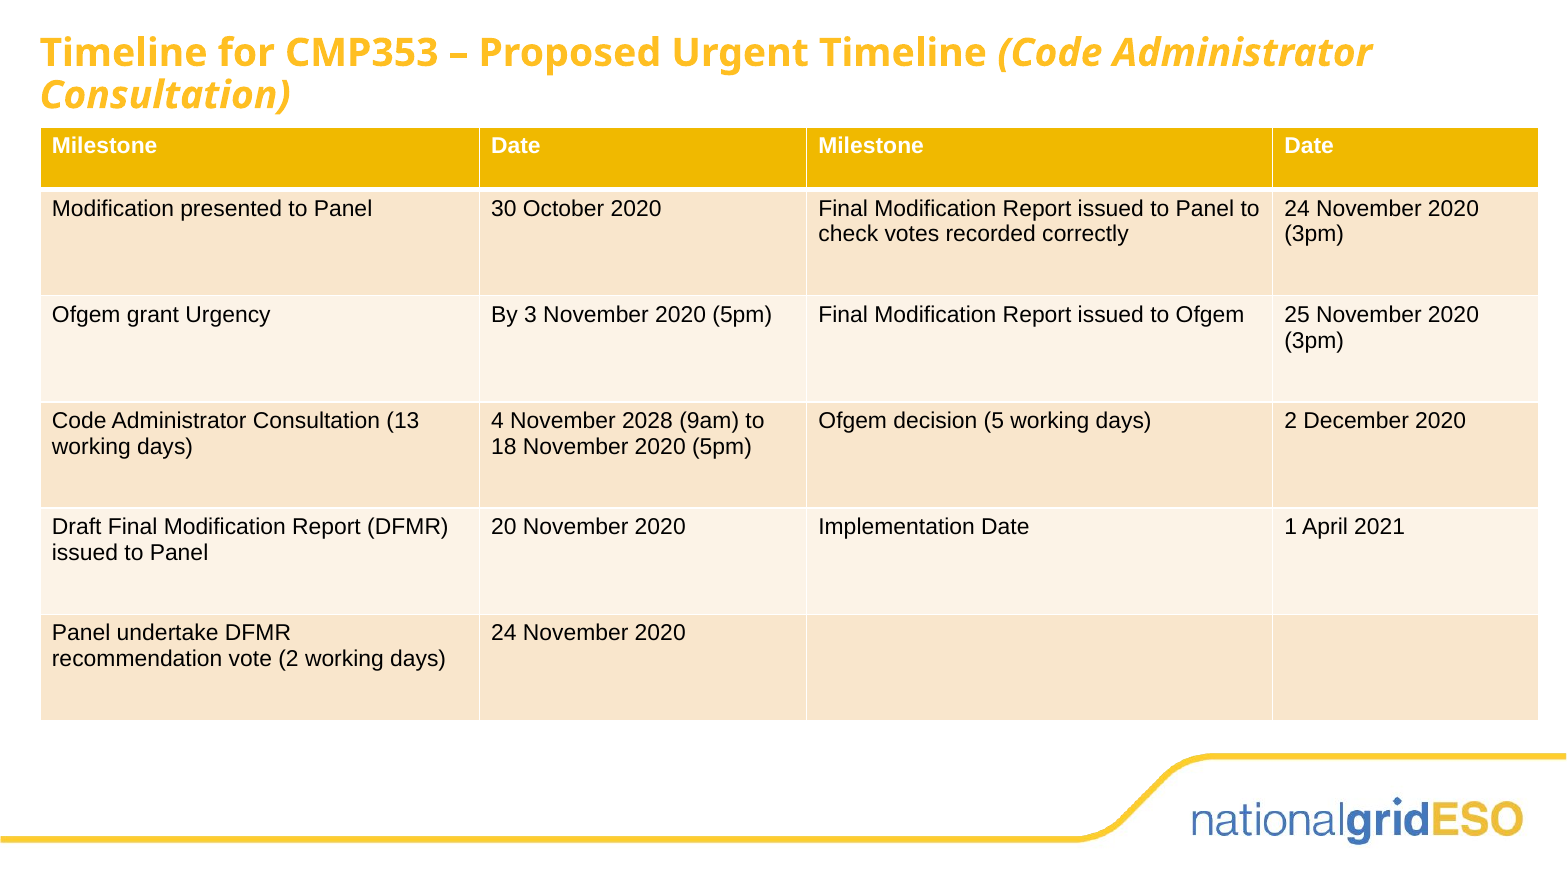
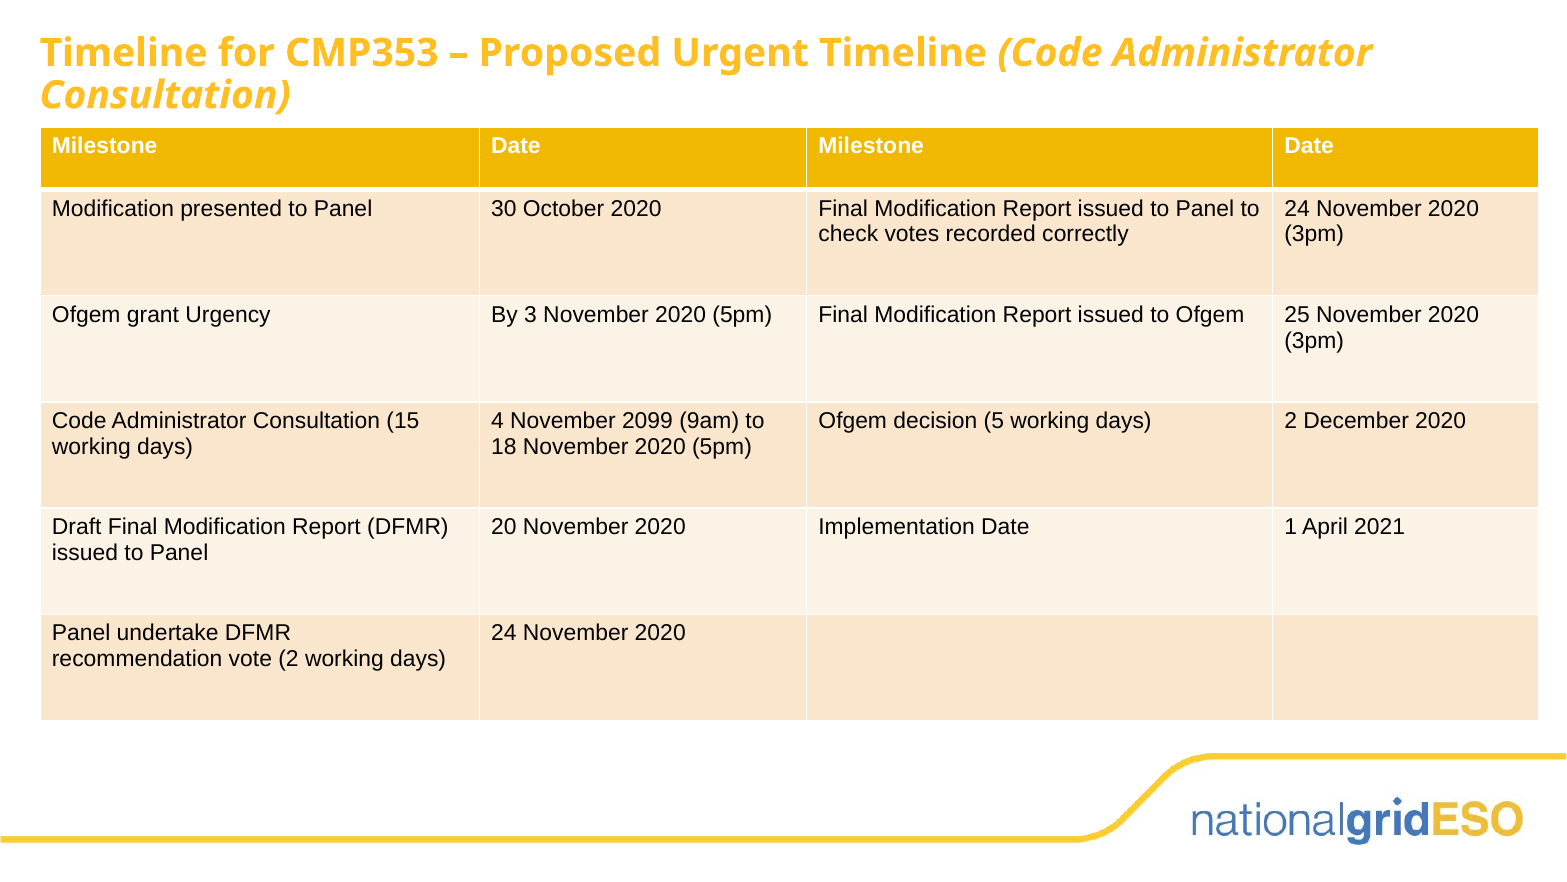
13: 13 -> 15
2028: 2028 -> 2099
